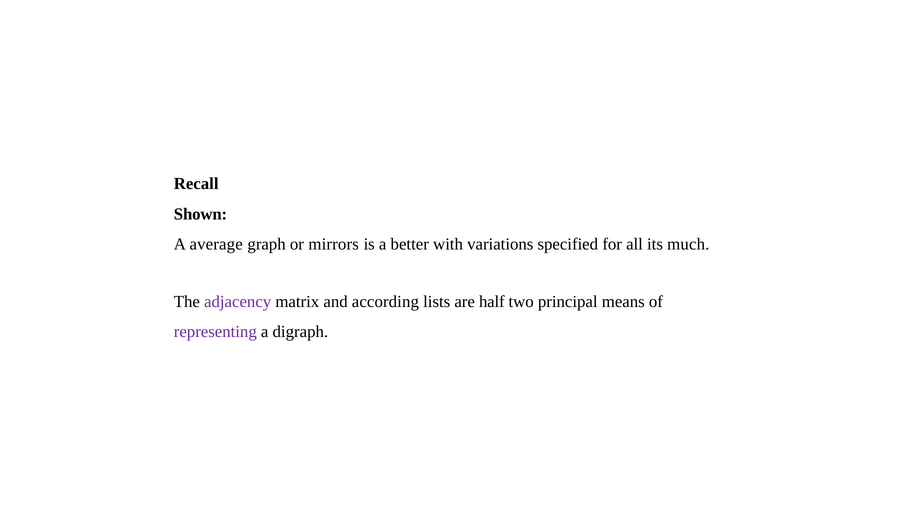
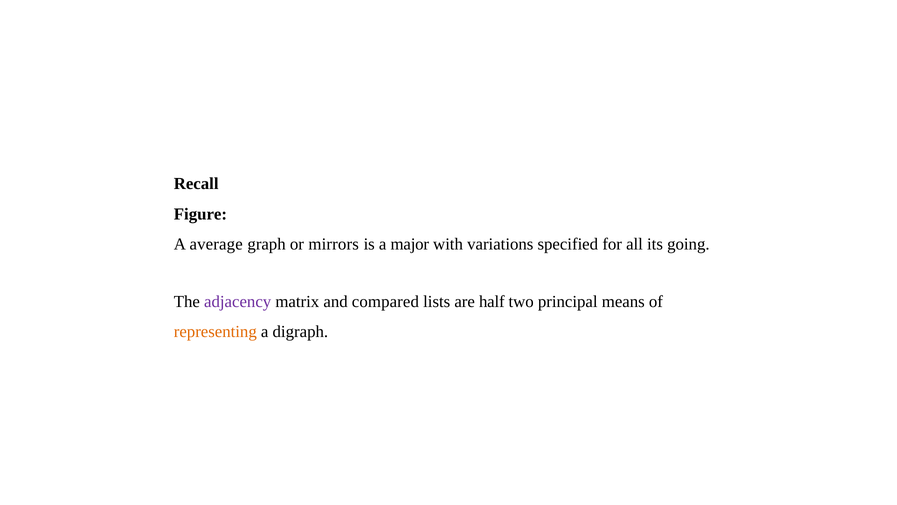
Shown: Shown -> Figure
better: better -> major
much: much -> going
according: according -> compared
representing colour: purple -> orange
